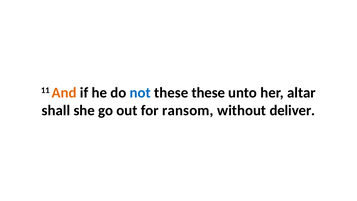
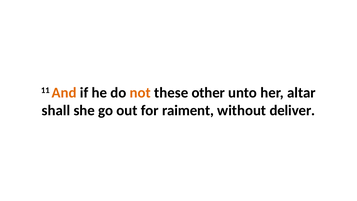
not colour: blue -> orange
these these: these -> other
ransom: ransom -> raiment
